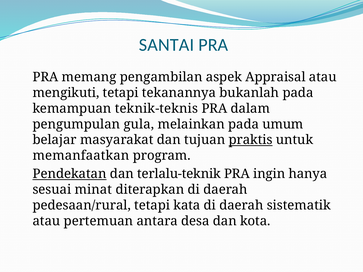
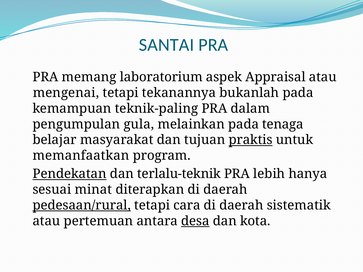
pengambilan: pengambilan -> laboratorium
mengikuti: mengikuti -> mengenai
teknik-teknis: teknik-teknis -> teknik-paling
umum: umum -> tenaga
ingin: ingin -> lebih
pedesaan/rural underline: none -> present
kata: kata -> cara
desa underline: none -> present
